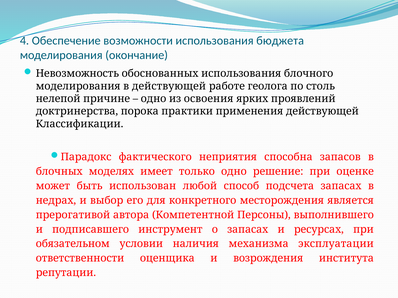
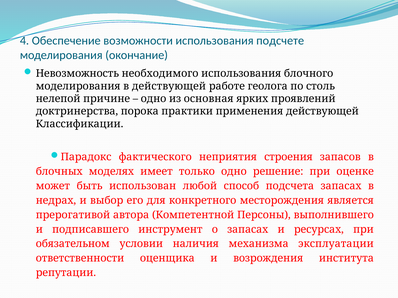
бюджета: бюджета -> подсчете
обоснованных: обоснованных -> необходимого
освоения: освоения -> основная
способна: способна -> строения
